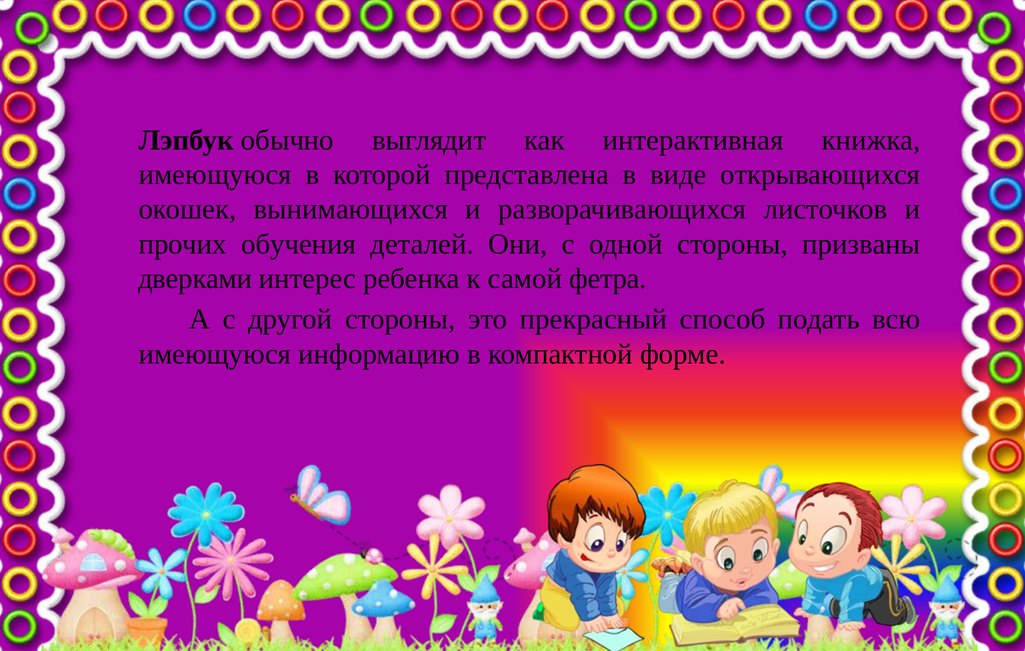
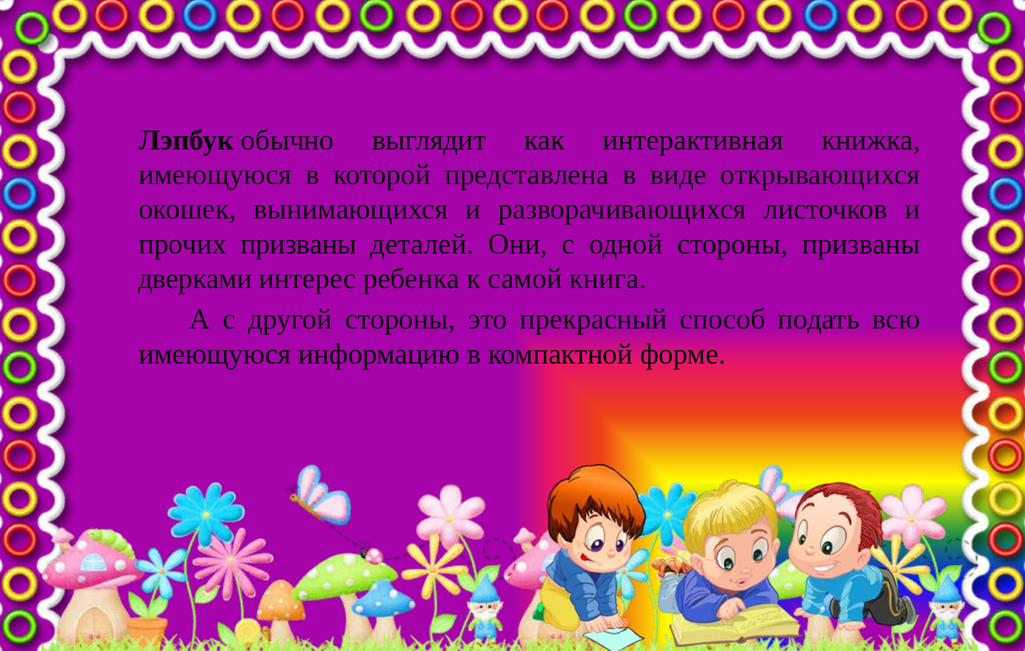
прочих обучения: обучения -> призваны
фетра: фетра -> книга
